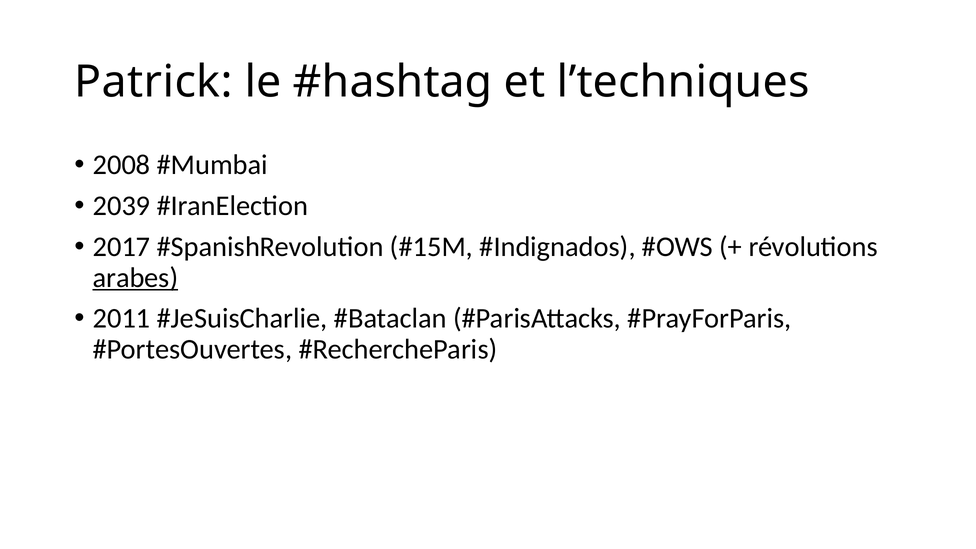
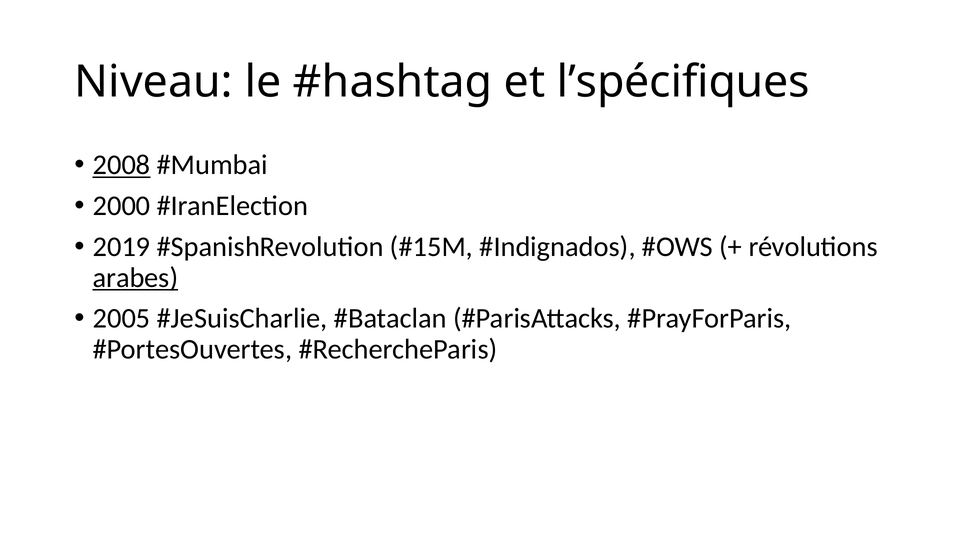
Patrick: Patrick -> Niveau
l’techniques: l’techniques -> l’spécifiques
2008 underline: none -> present
2039: 2039 -> 2000
2017: 2017 -> 2019
2011: 2011 -> 2005
